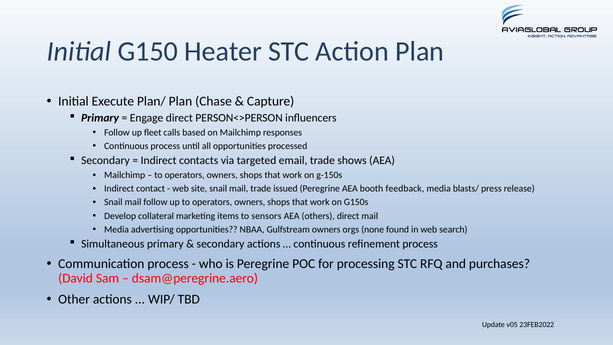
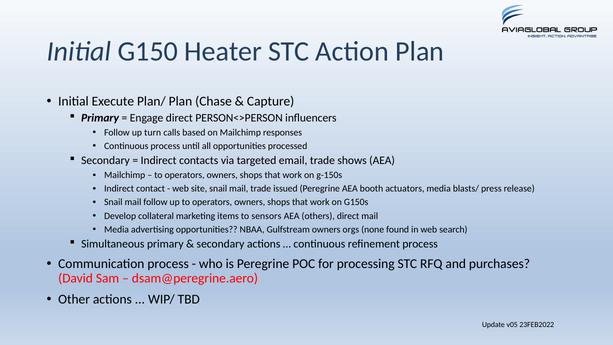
fleet: fleet -> turn
feedback: feedback -> actuators
